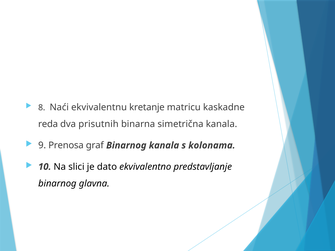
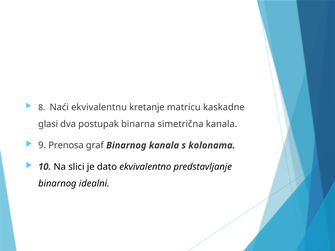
reda: reda -> glasi
prisutnih: prisutnih -> postupak
glavna: glavna -> idealni
